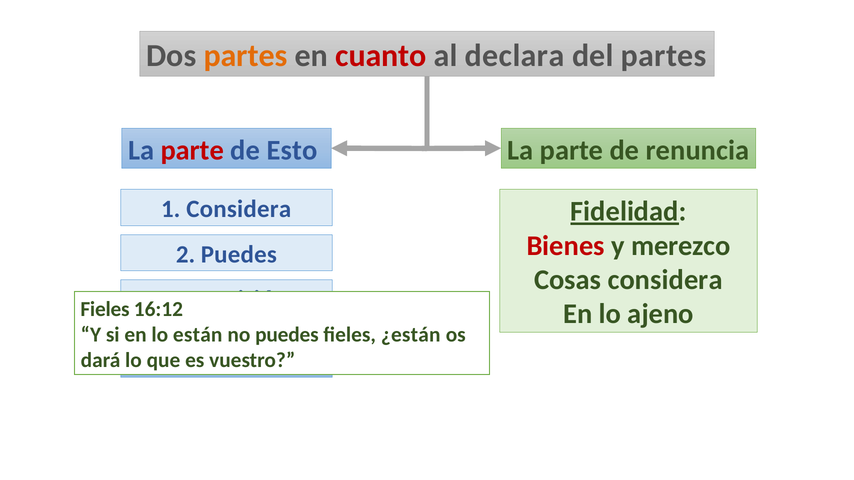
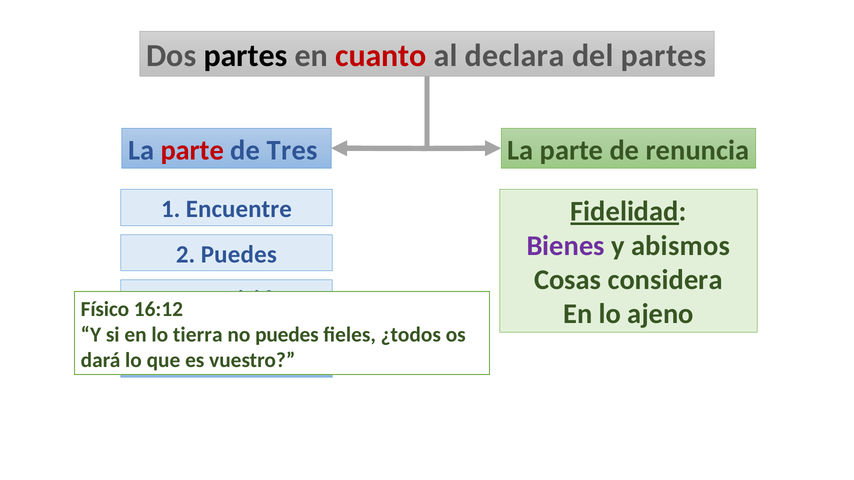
partes at (246, 56) colour: orange -> black
Esto: Esto -> Tres
1 Considera: Considera -> Encuentre
Bienes colour: red -> purple
merezco: merezco -> abismos
Fieles at (105, 309): Fieles -> Físico
están: están -> tierra
¿están: ¿están -> ¿todos
